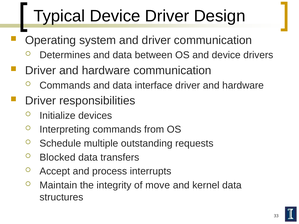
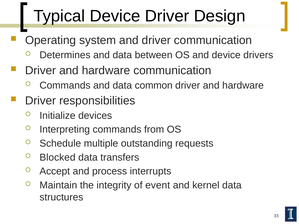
interface: interface -> common
move: move -> event
